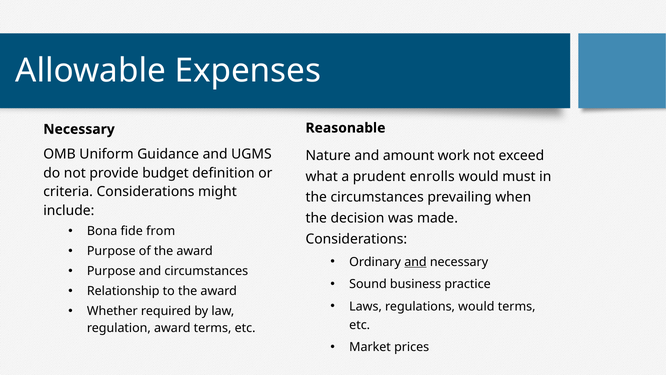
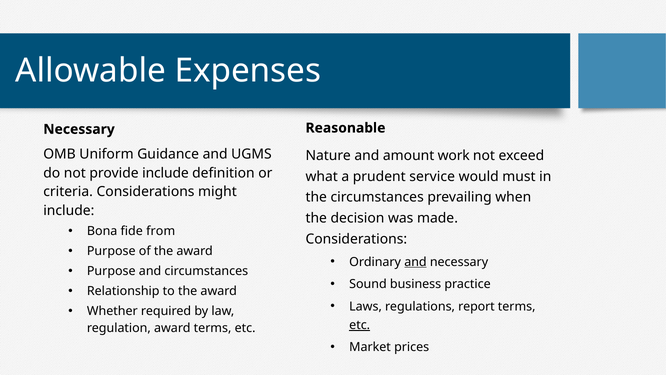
provide budget: budget -> include
enrolls: enrolls -> service
regulations would: would -> report
etc at (360, 325) underline: none -> present
